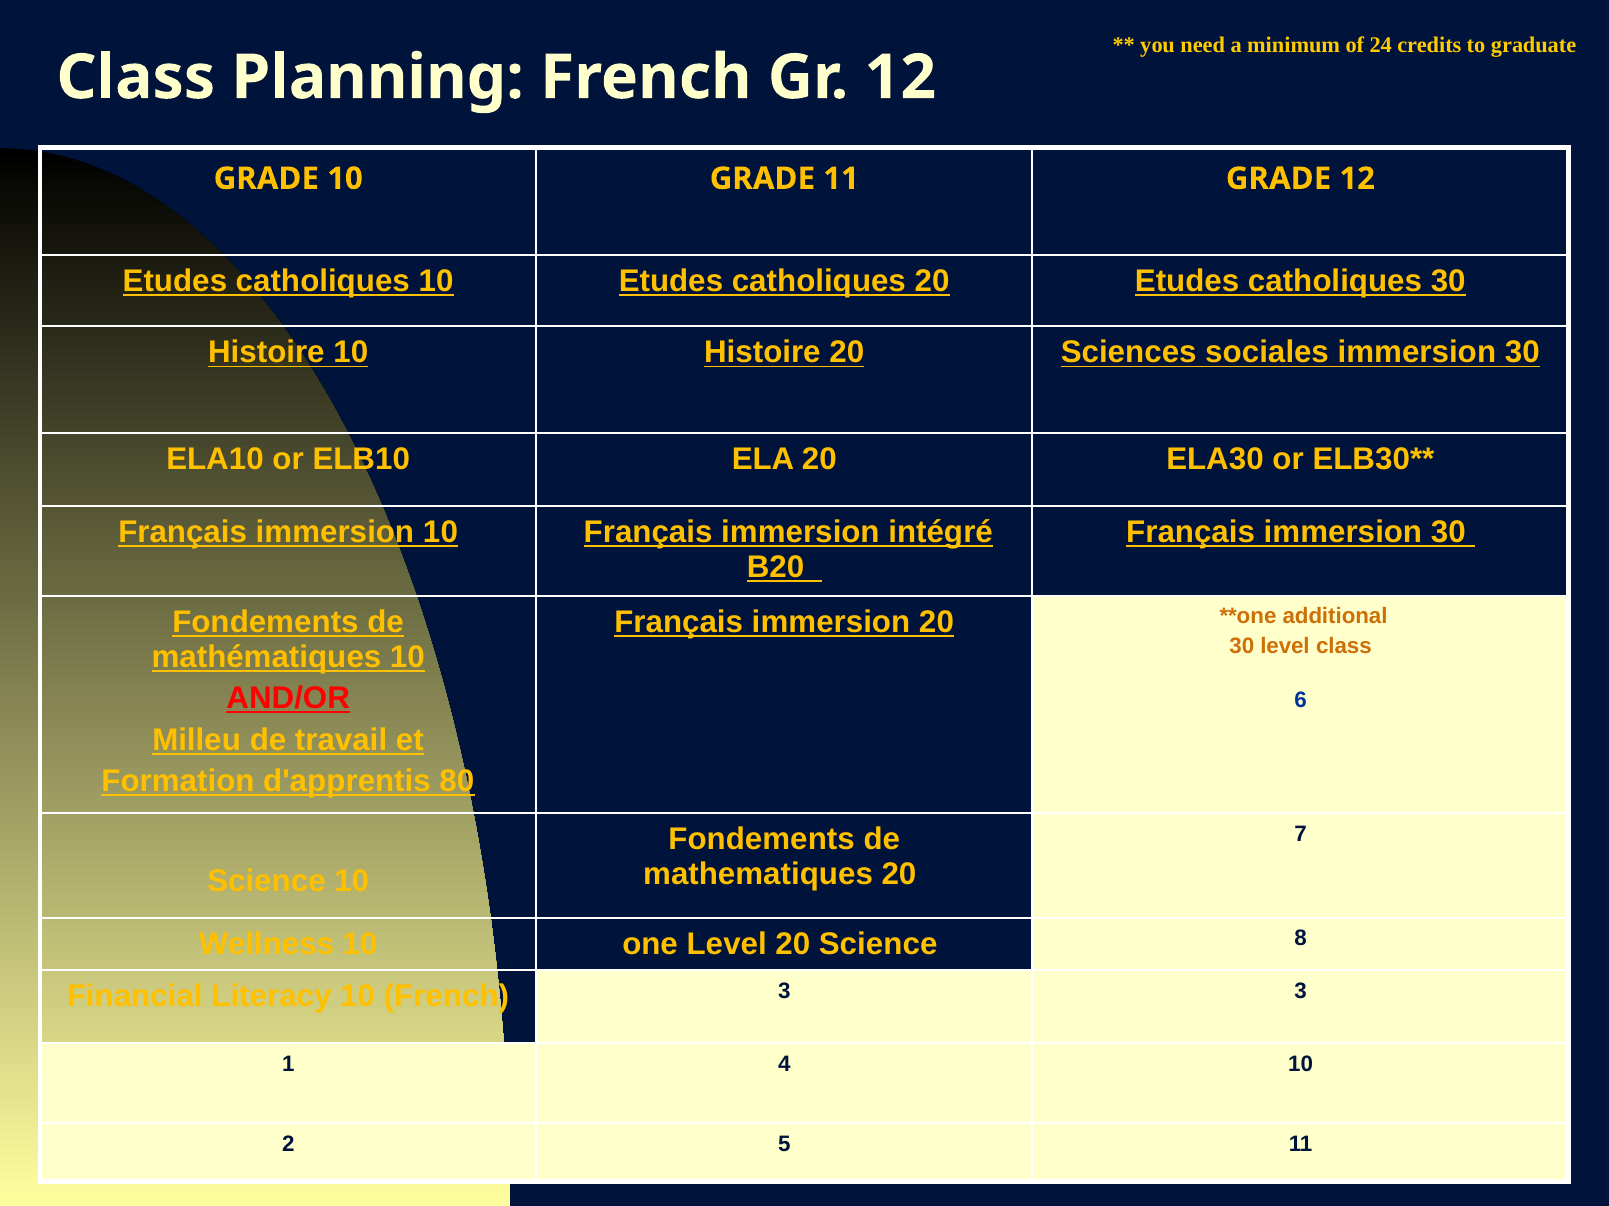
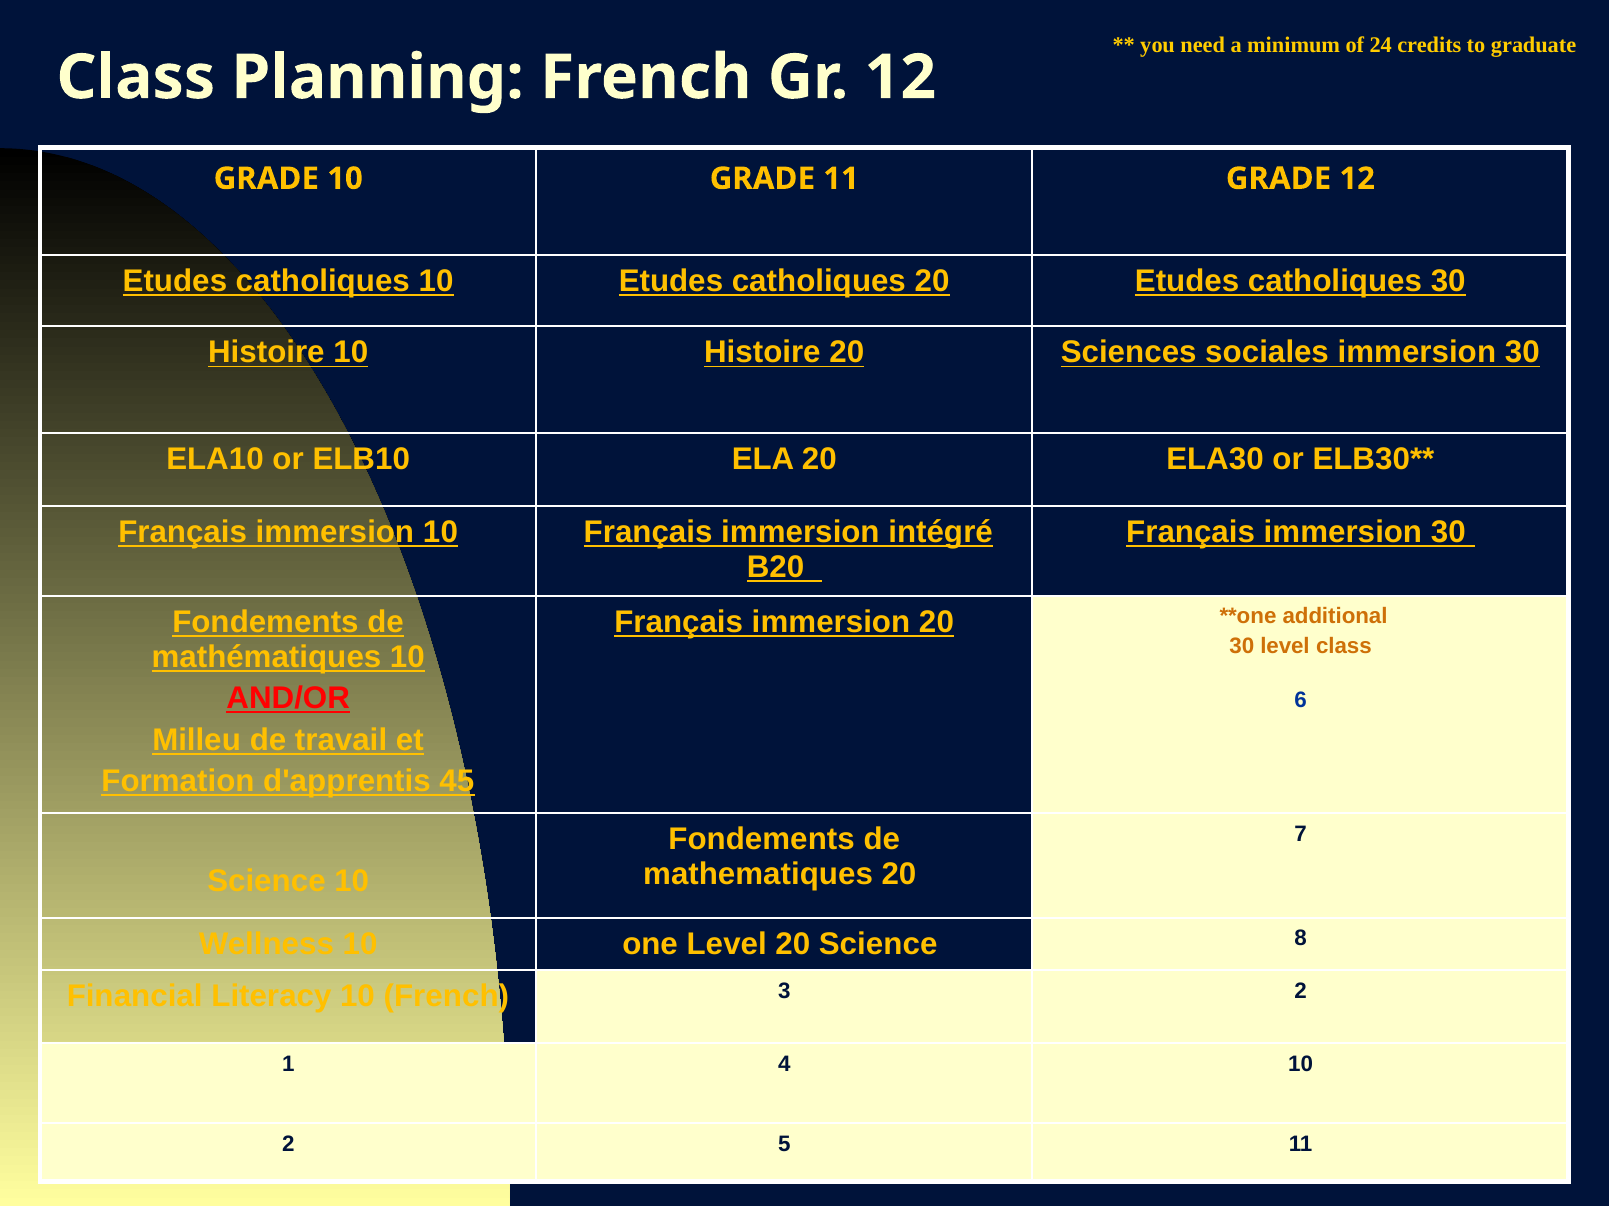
80: 80 -> 45
3 3: 3 -> 2
